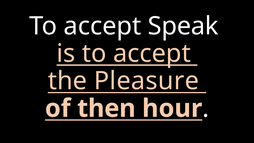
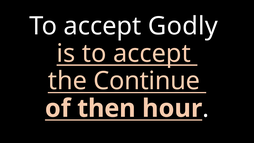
Speak: Speak -> Godly
Pleasure: Pleasure -> Continue
